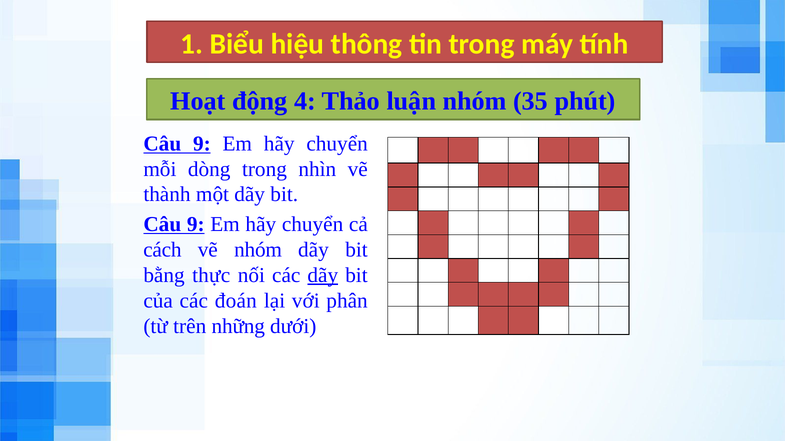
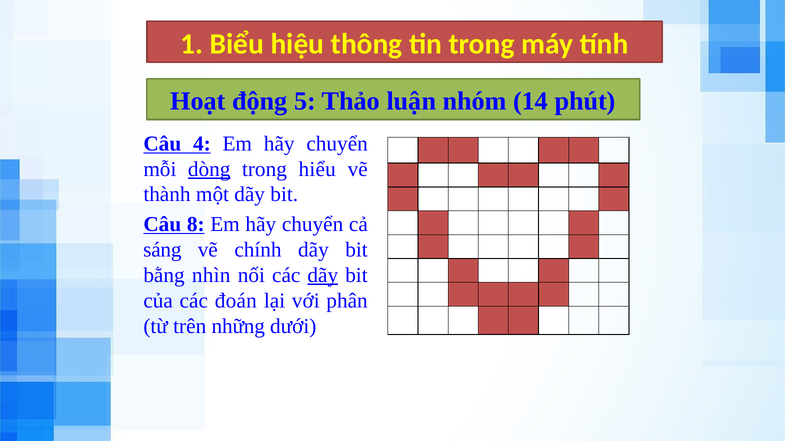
4: 4 -> 5
35: 35 -> 14
9 at (202, 144): 9 -> 4
dòng underline: none -> present
nhìn: nhìn -> hiểu
9 at (196, 224): 9 -> 8
cách: cách -> sáng
vẽ nhóm: nhóm -> chính
thực: thực -> nhìn
